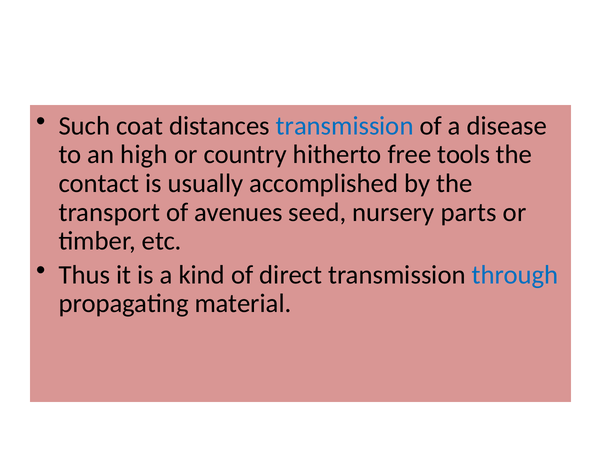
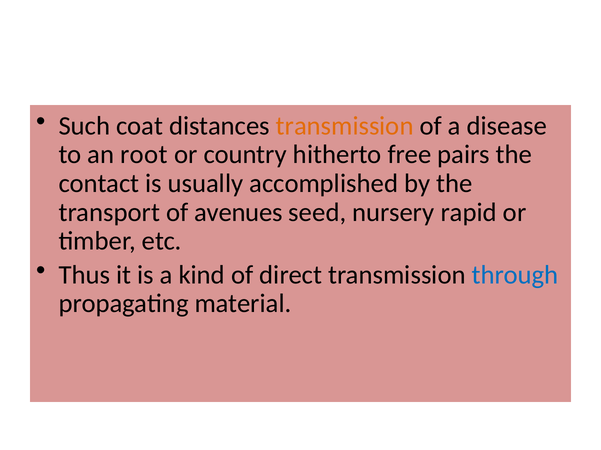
transmission at (345, 126) colour: blue -> orange
high: high -> root
tools: tools -> pairs
parts: parts -> rapid
